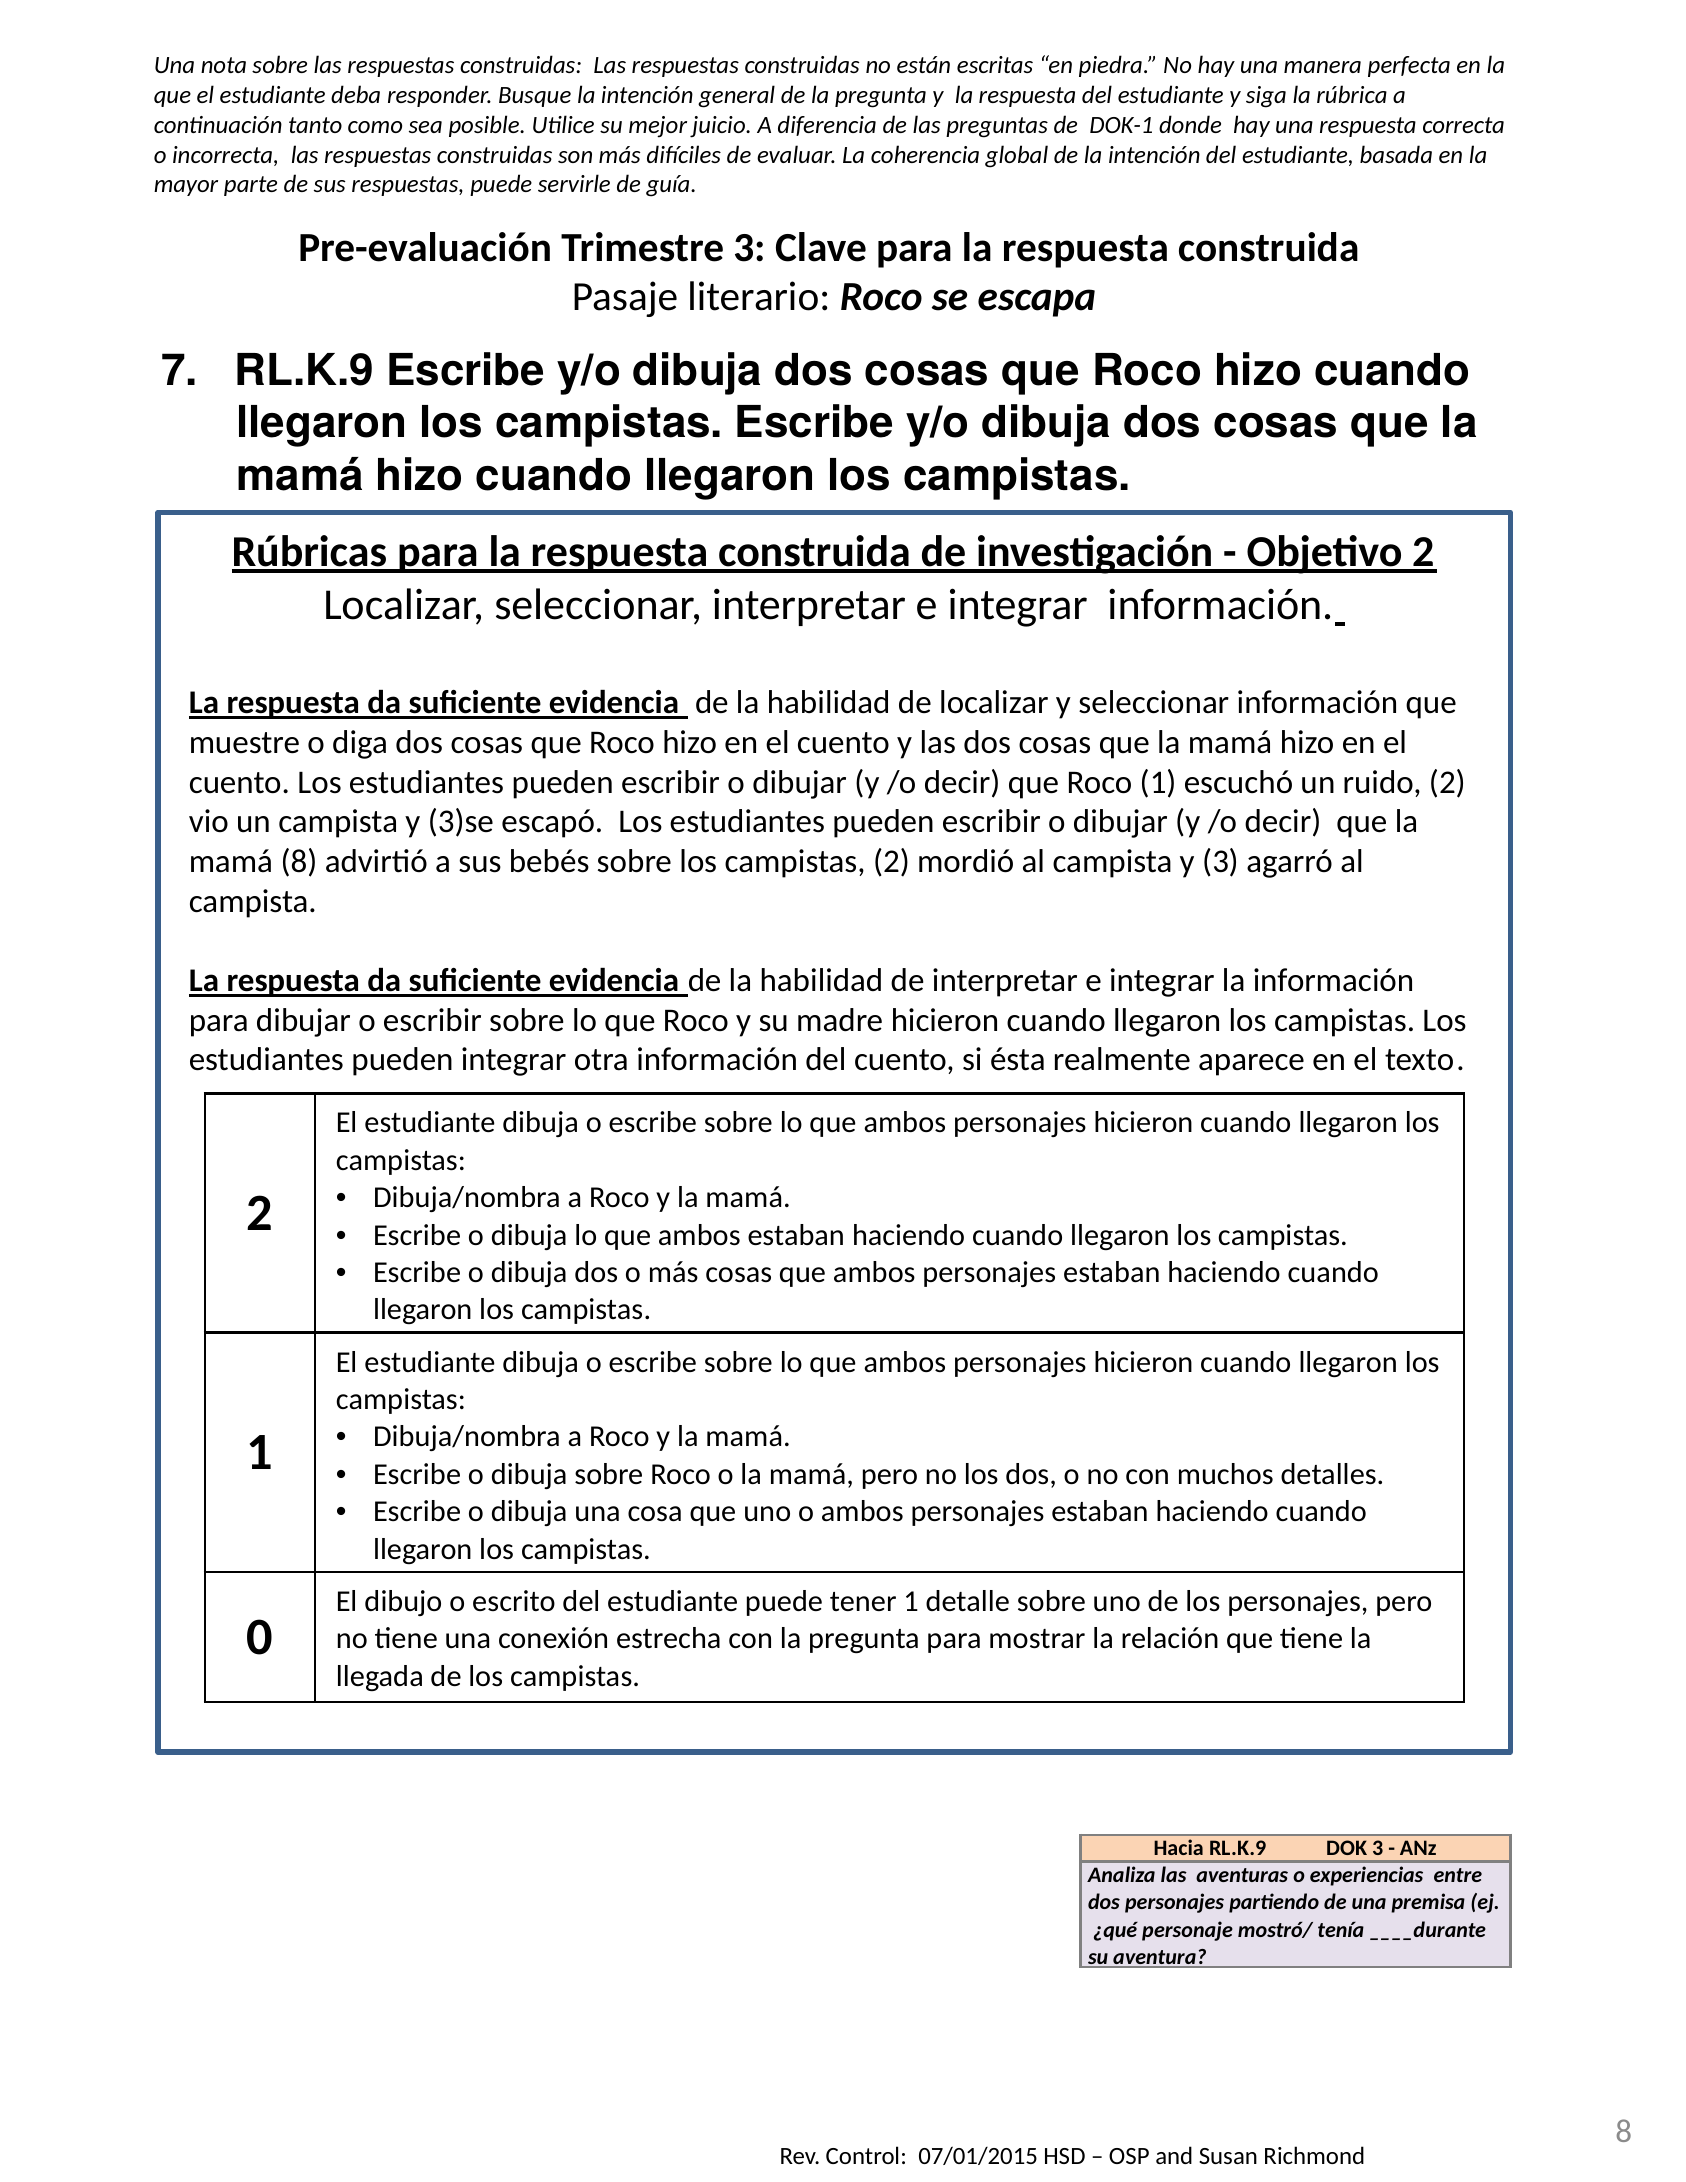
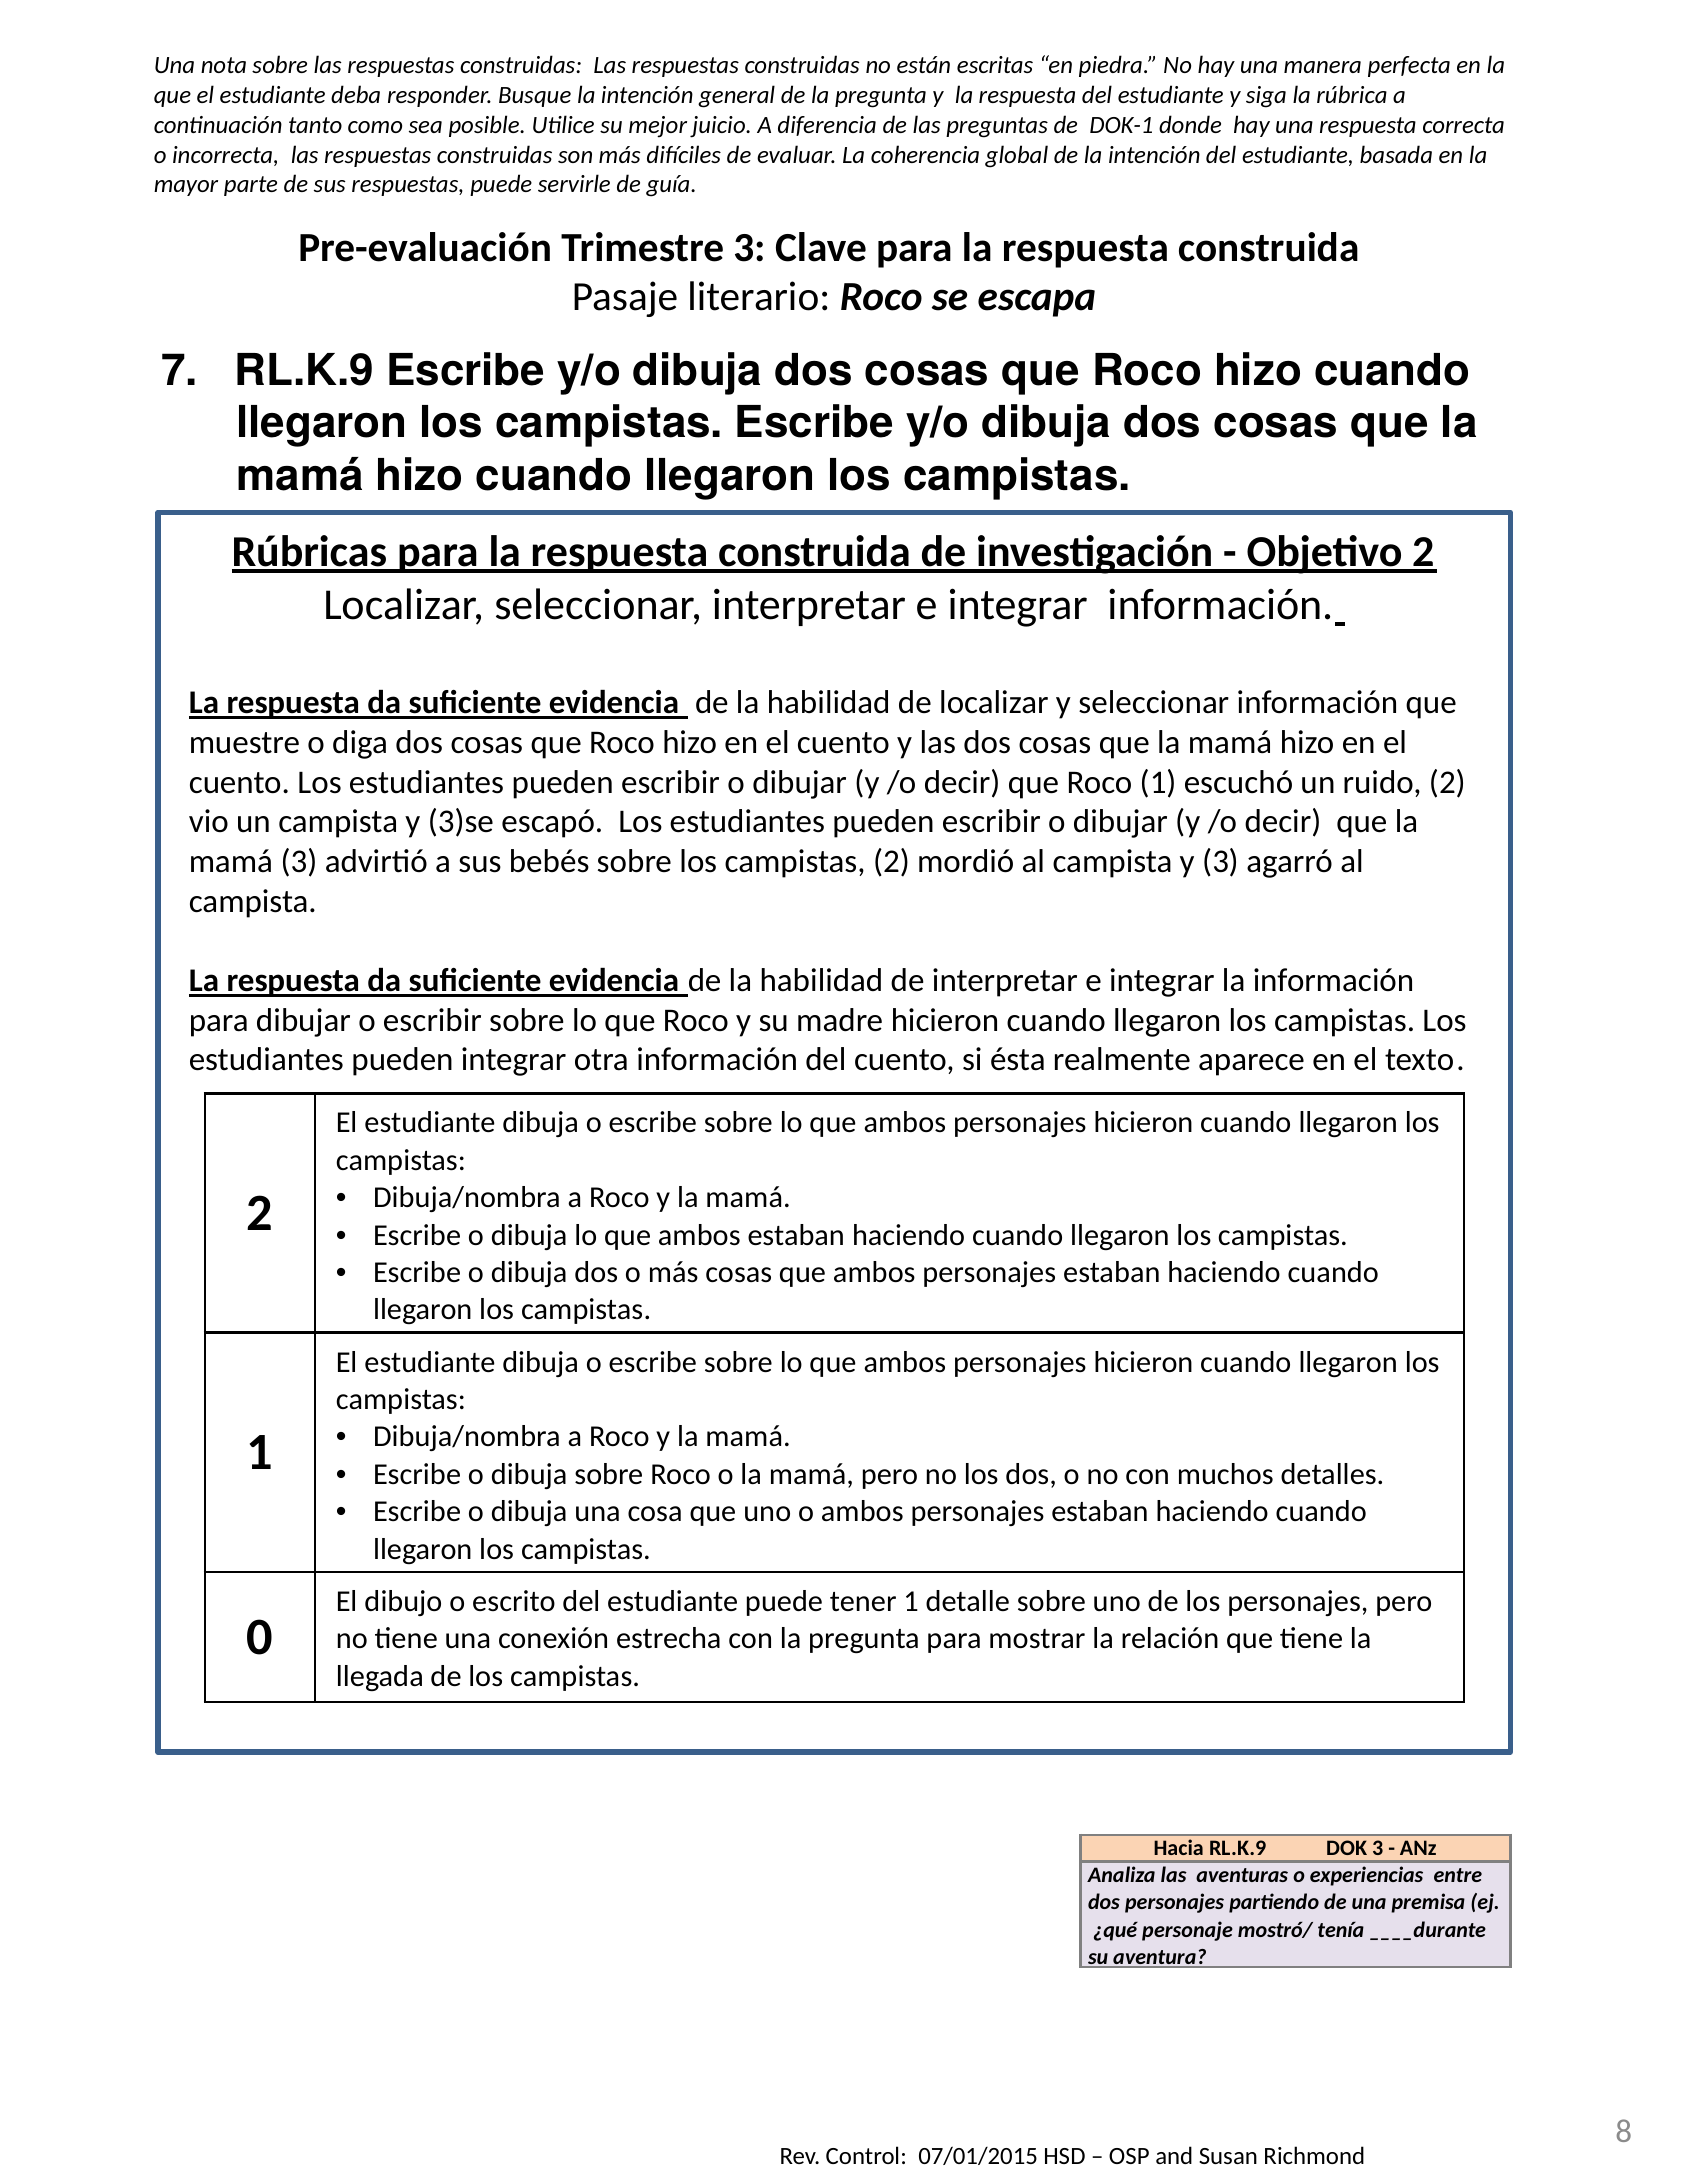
mamá 8: 8 -> 3
